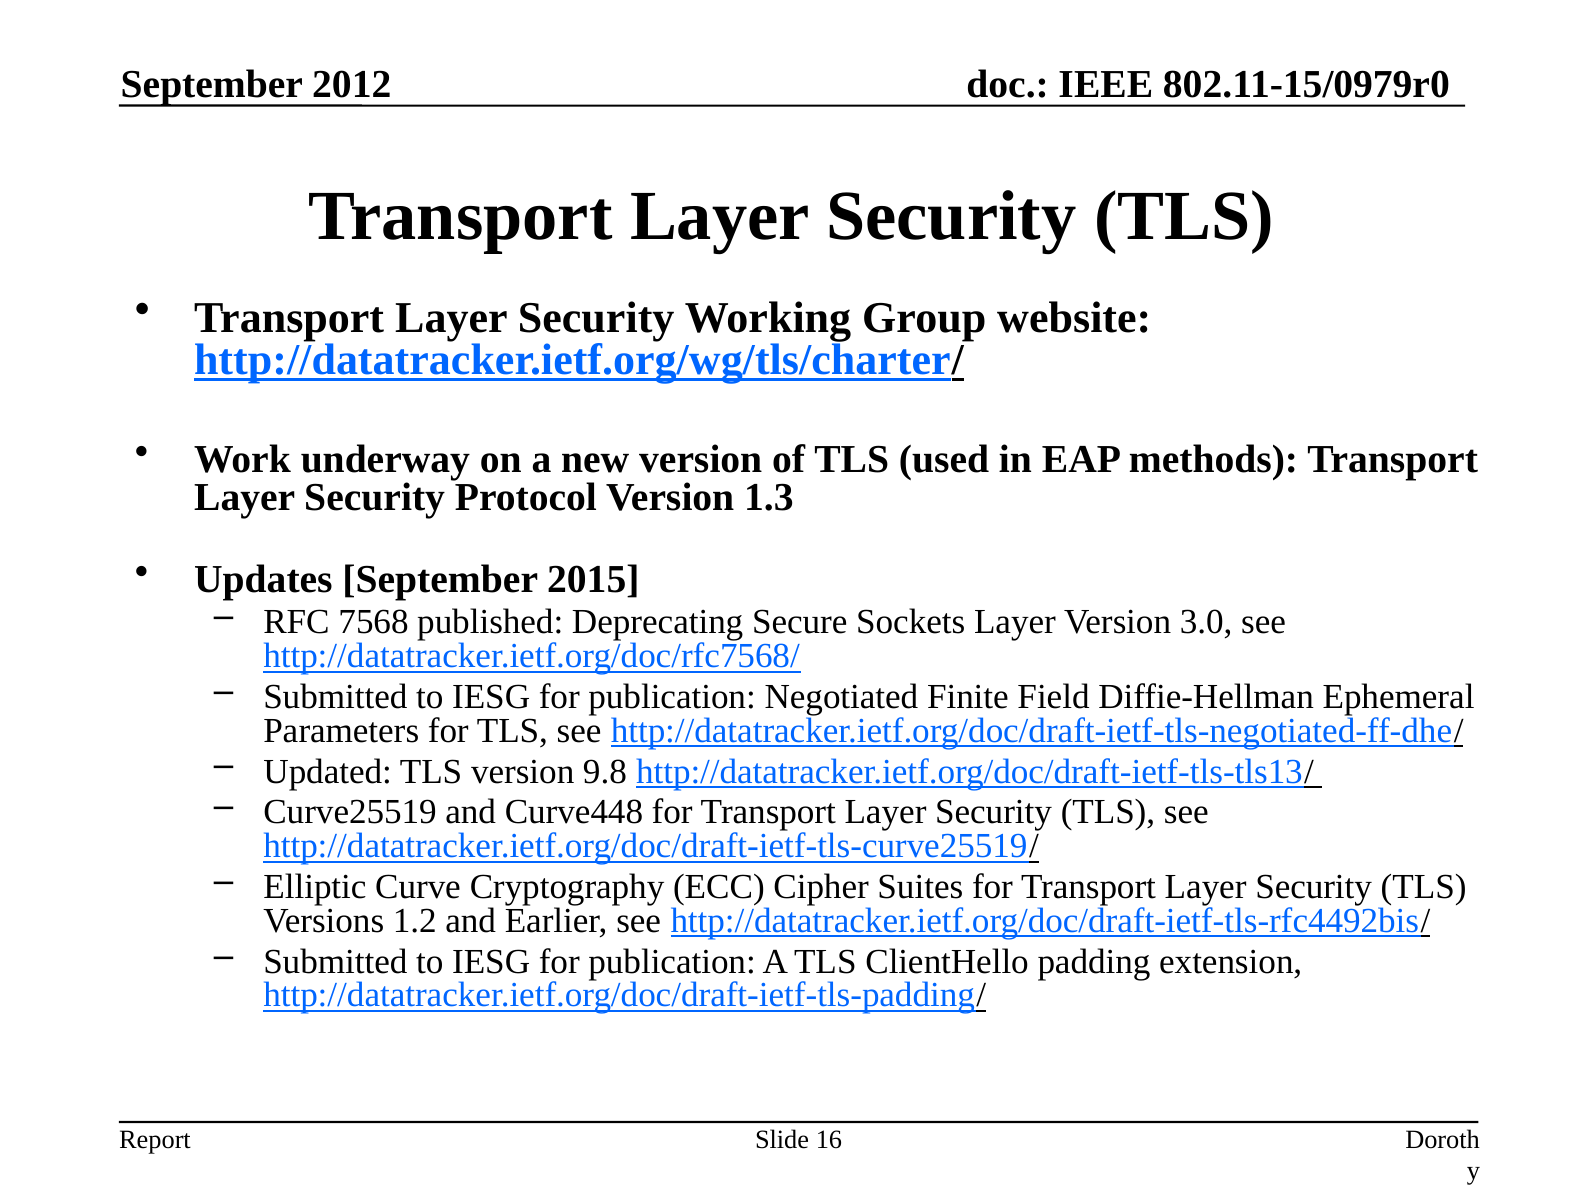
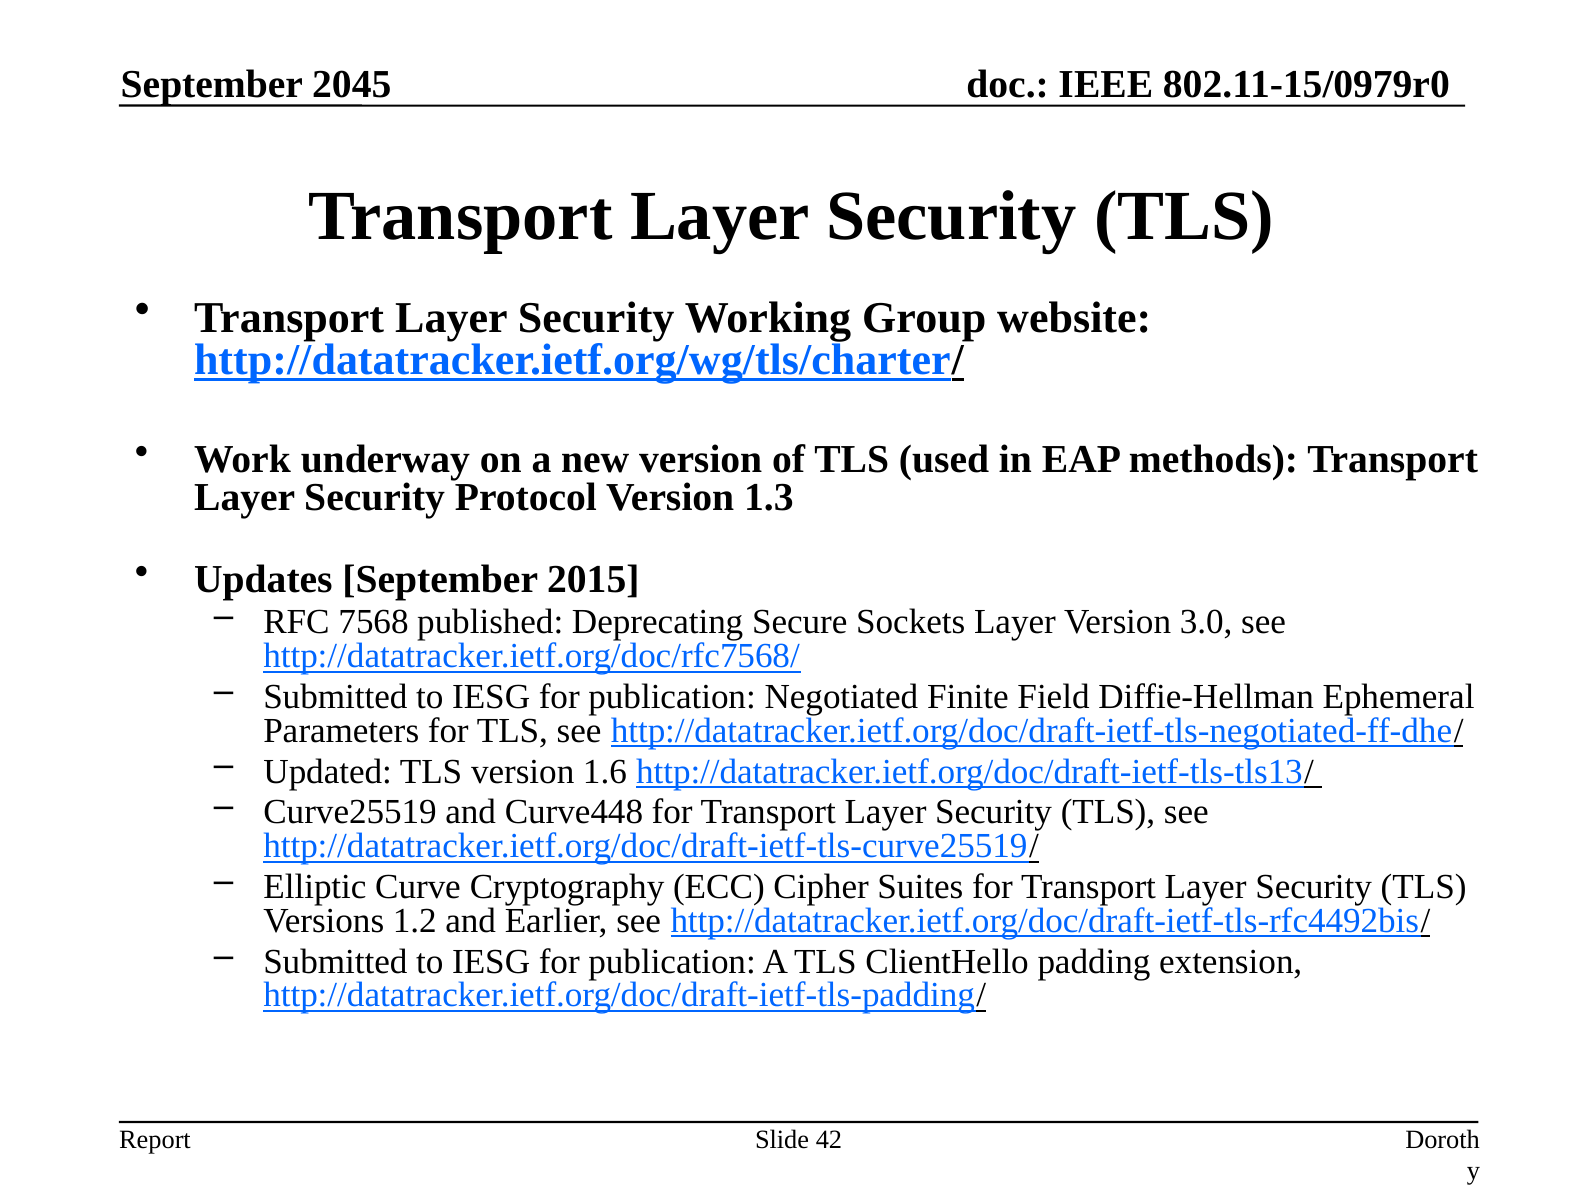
2012: 2012 -> 2045
9.8: 9.8 -> 1.6
16: 16 -> 42
